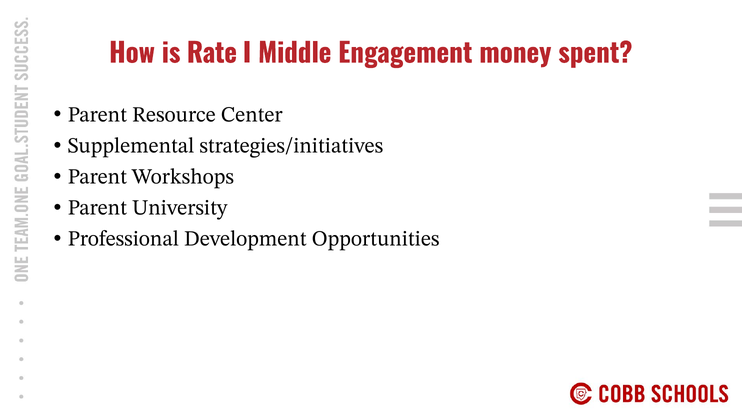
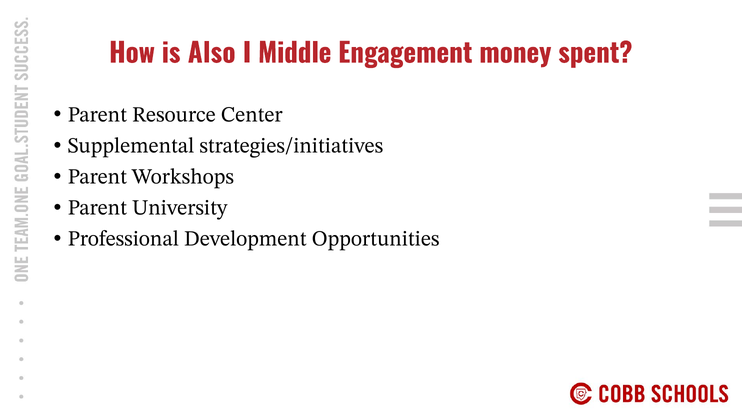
Rate: Rate -> Also
